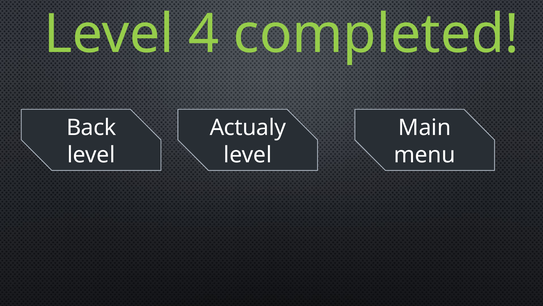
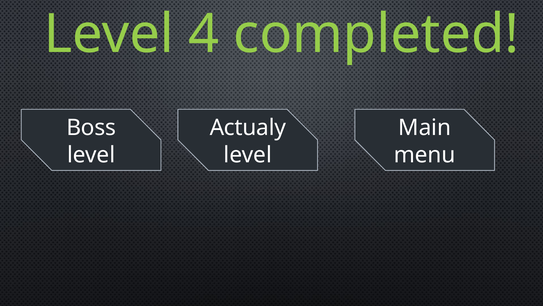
Back: Back -> Boss
